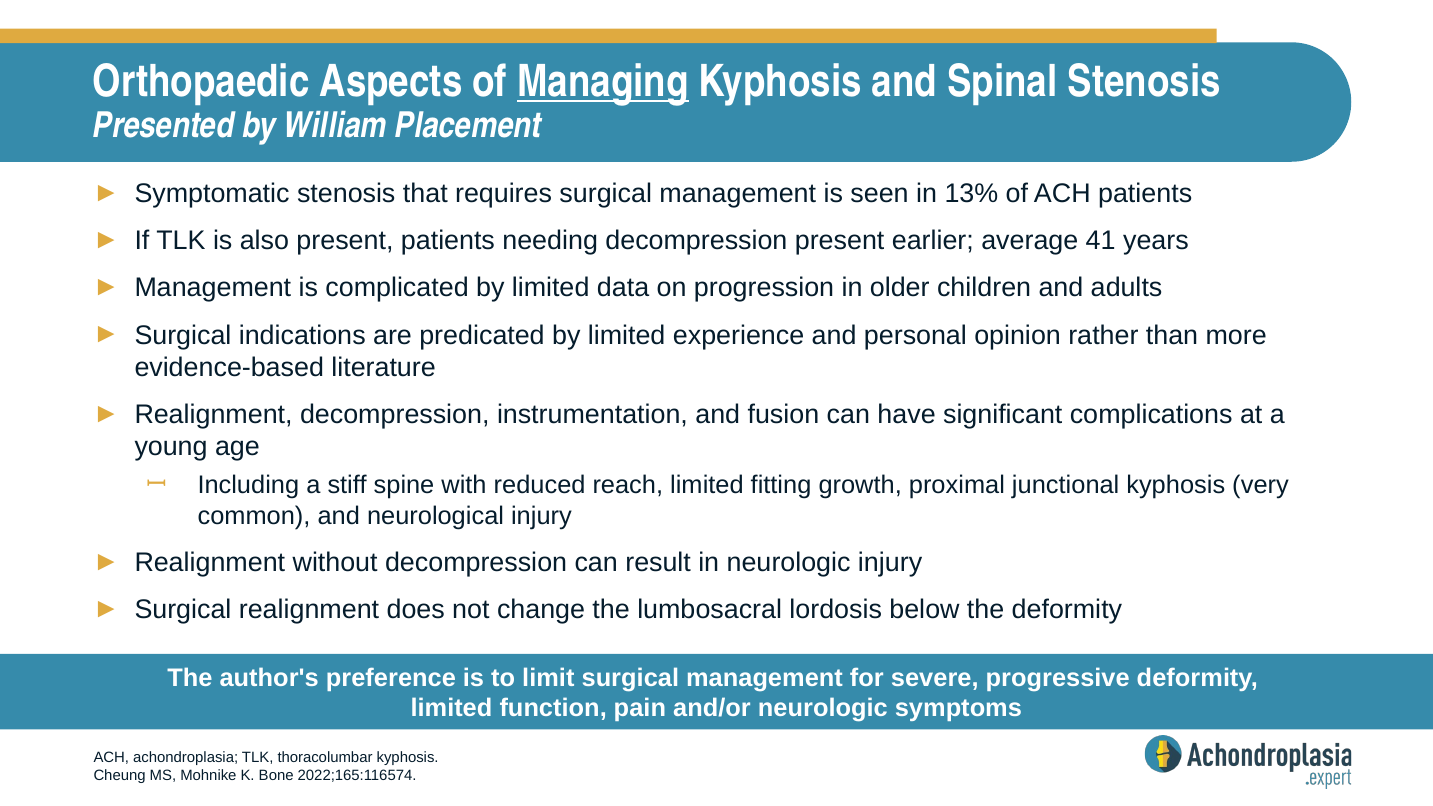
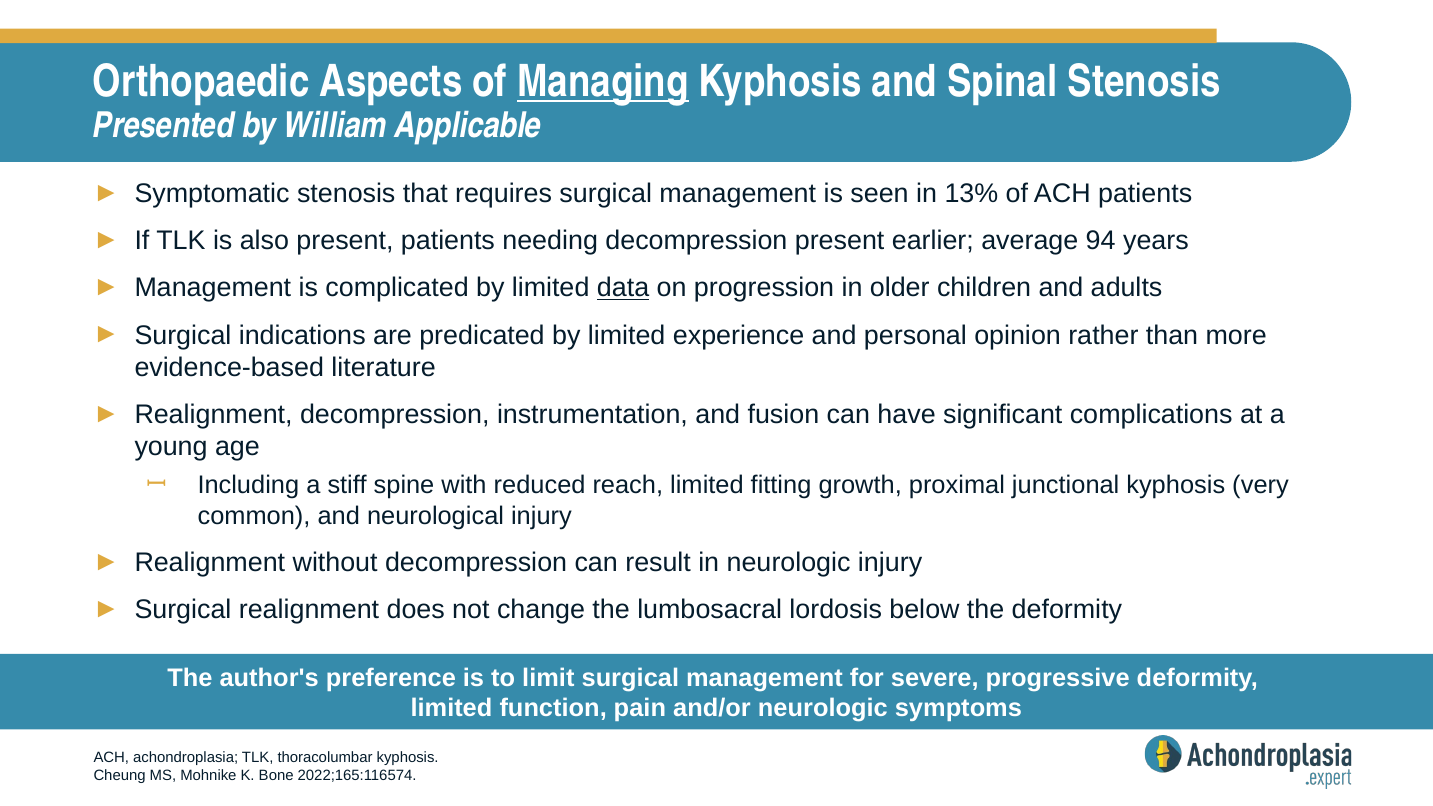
Placement: Placement -> Applicable
41: 41 -> 94
data underline: none -> present
